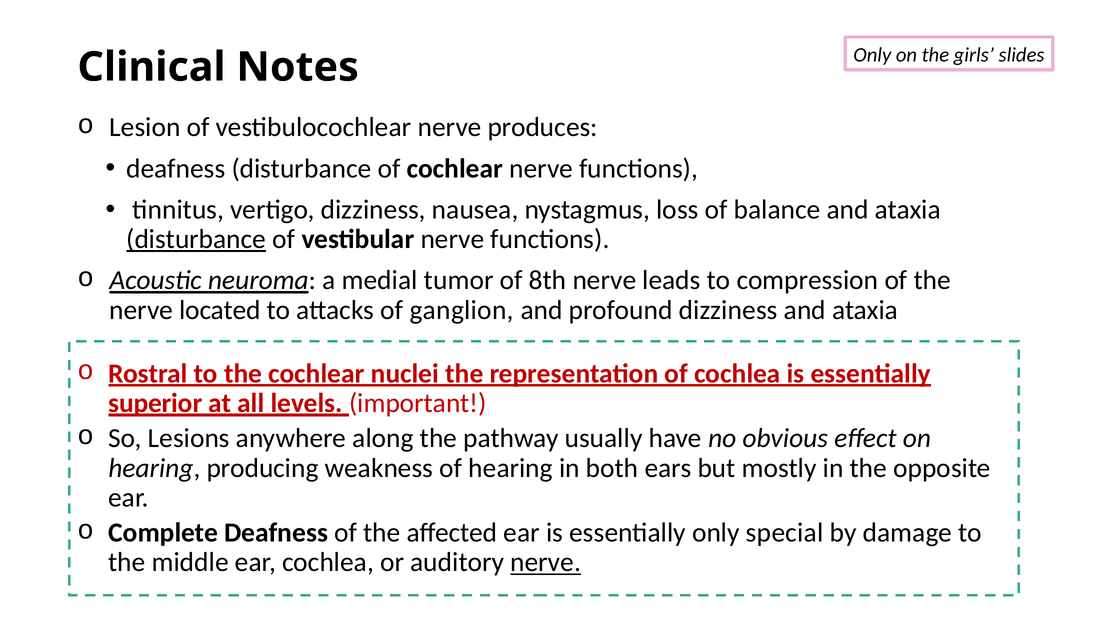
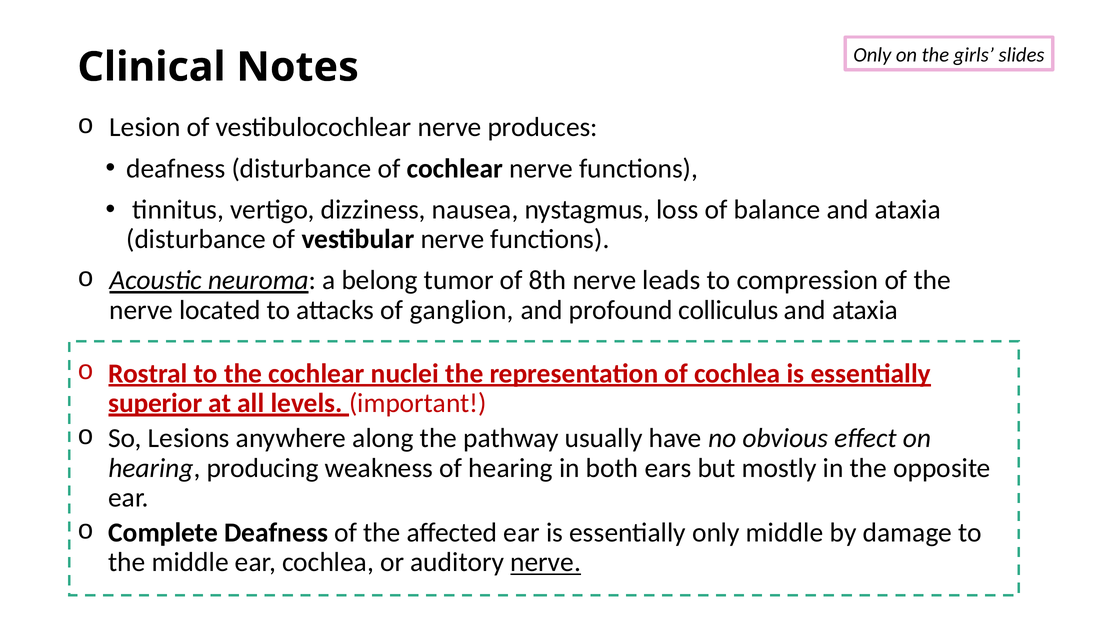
disturbance at (196, 239) underline: present -> none
medial: medial -> belong
profound dizziness: dizziness -> colliculus
only special: special -> middle
